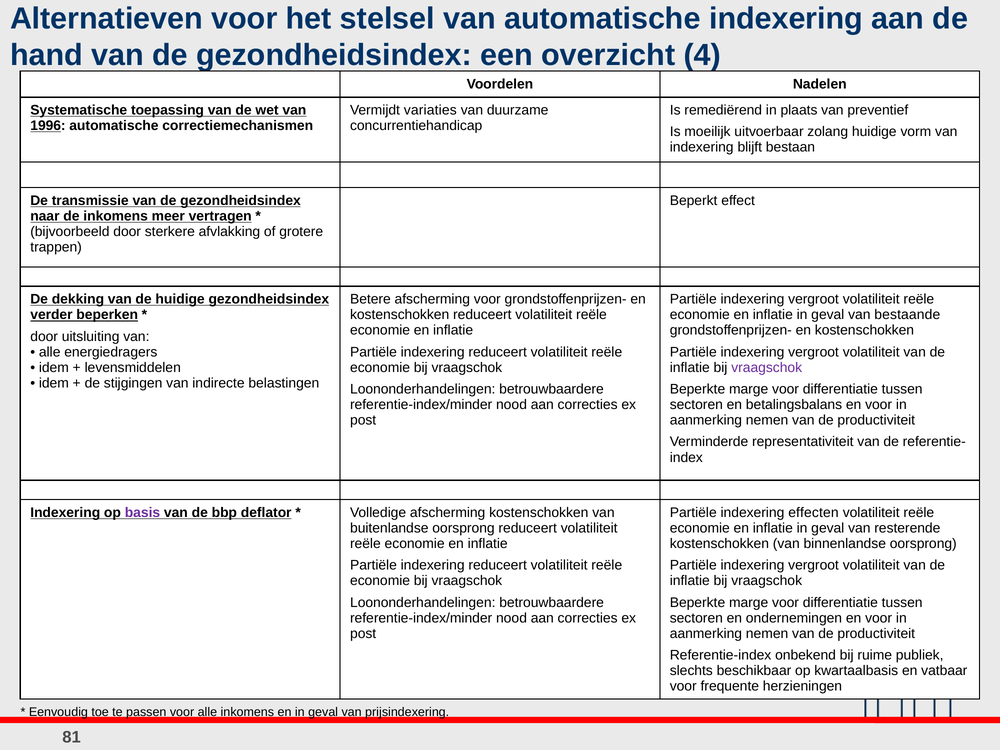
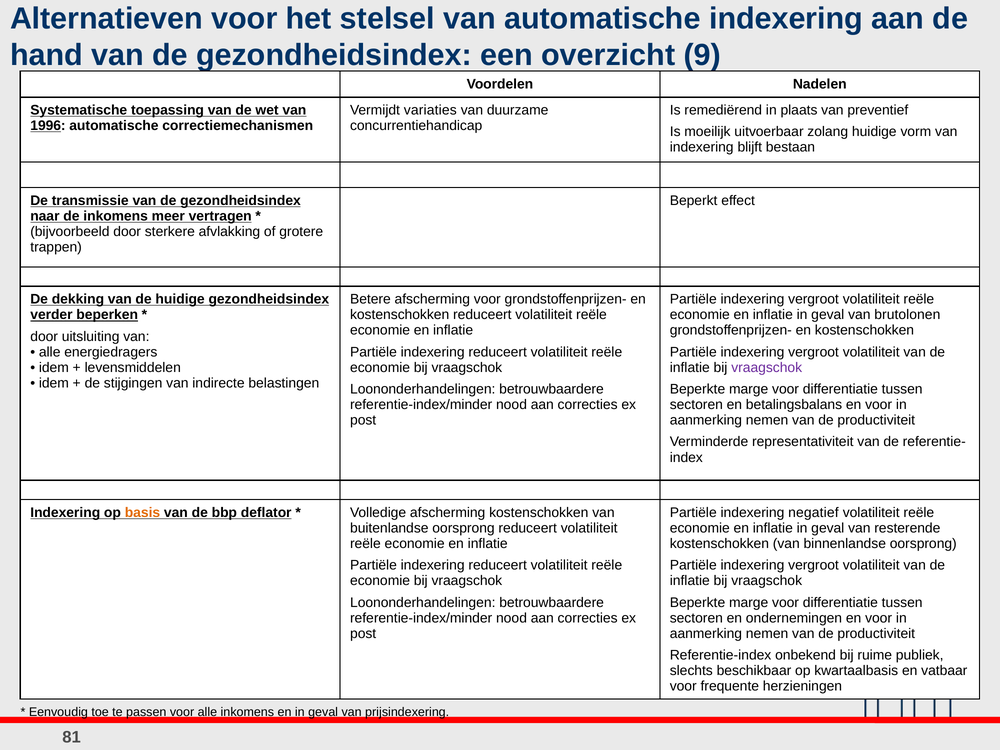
4: 4 -> 9
bestaande: bestaande -> brutolonen
basis colour: purple -> orange
effecten: effecten -> negatief
